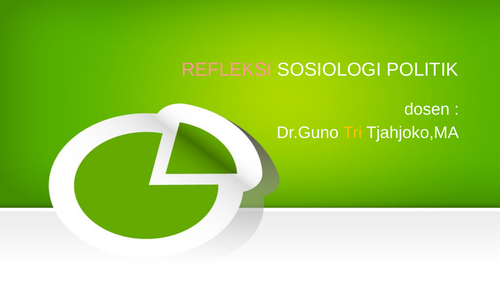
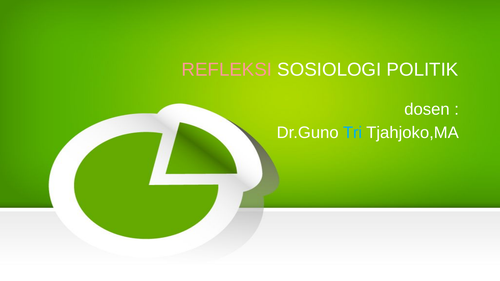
Tri colour: yellow -> light blue
